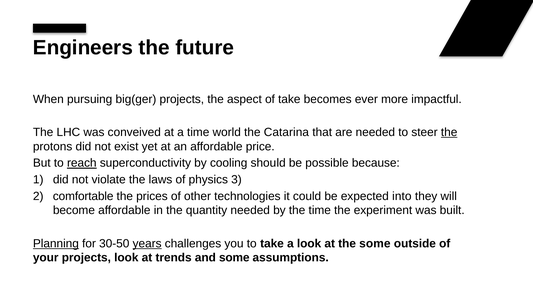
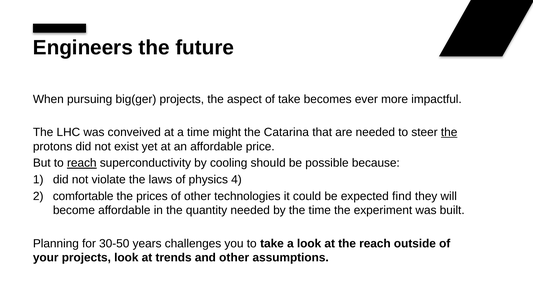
world: world -> might
3: 3 -> 4
into: into -> find
Planning underline: present -> none
years underline: present -> none
the some: some -> reach
and some: some -> other
